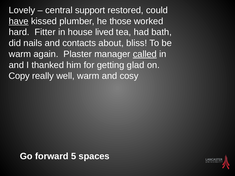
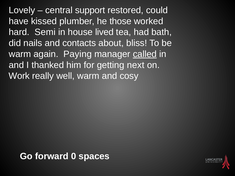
have underline: present -> none
Fitter: Fitter -> Semi
Plaster: Plaster -> Paying
glad: glad -> next
Copy: Copy -> Work
5: 5 -> 0
